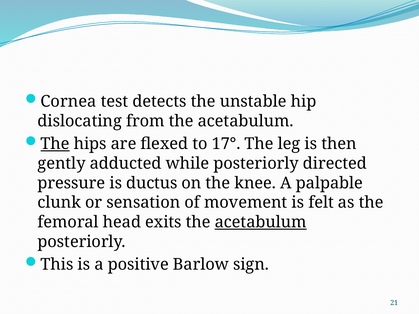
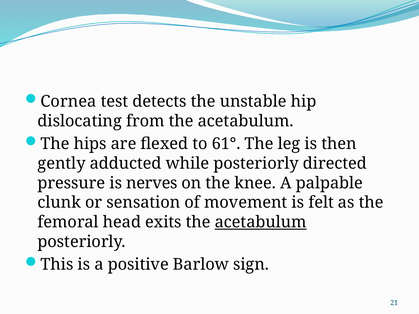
The at (55, 144) underline: present -> none
17°: 17° -> 61°
ductus: ductus -> nerves
